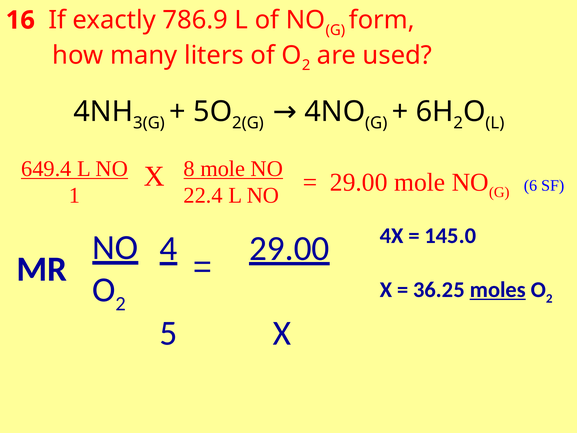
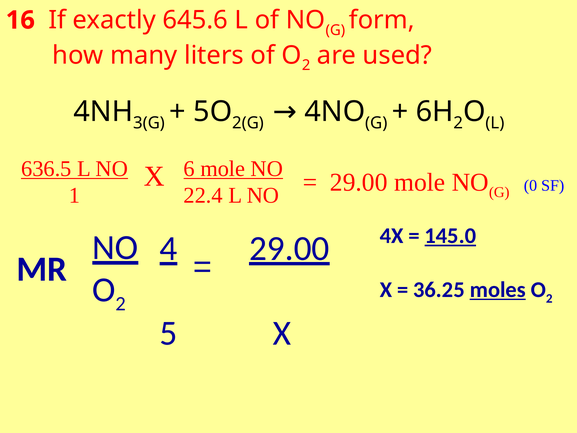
786.9: 786.9 -> 645.6
649.4: 649.4 -> 636.5
8: 8 -> 6
6: 6 -> 0
145.0 underline: none -> present
